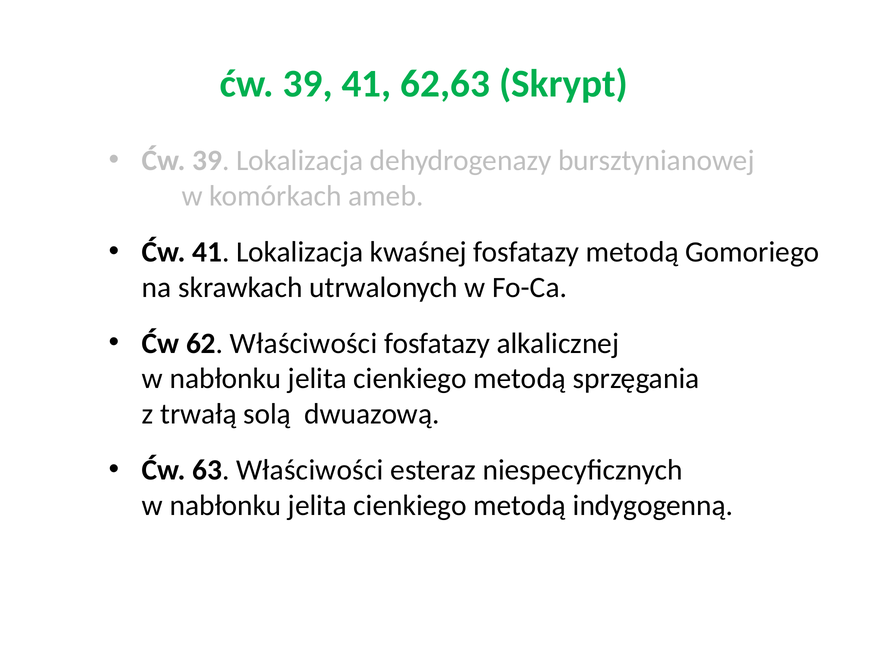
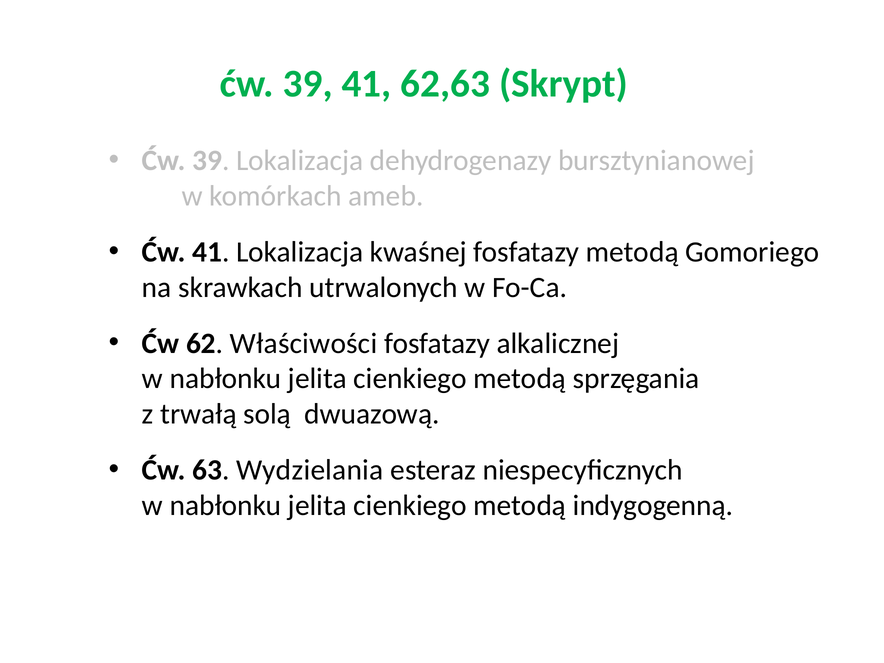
63 Właściwości: Właściwości -> Wydzielania
